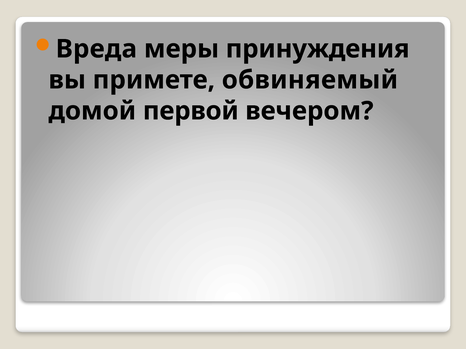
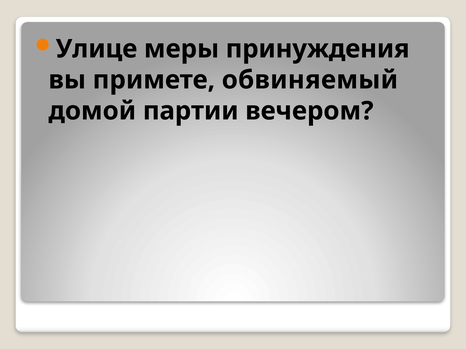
Вреда: Вреда -> Улице
первой: первой -> партии
